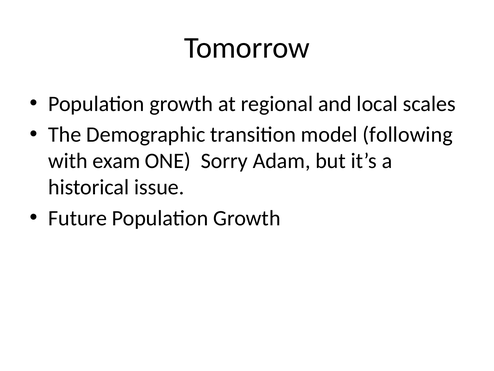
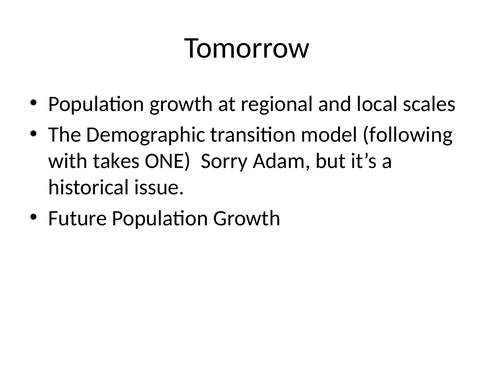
exam: exam -> takes
